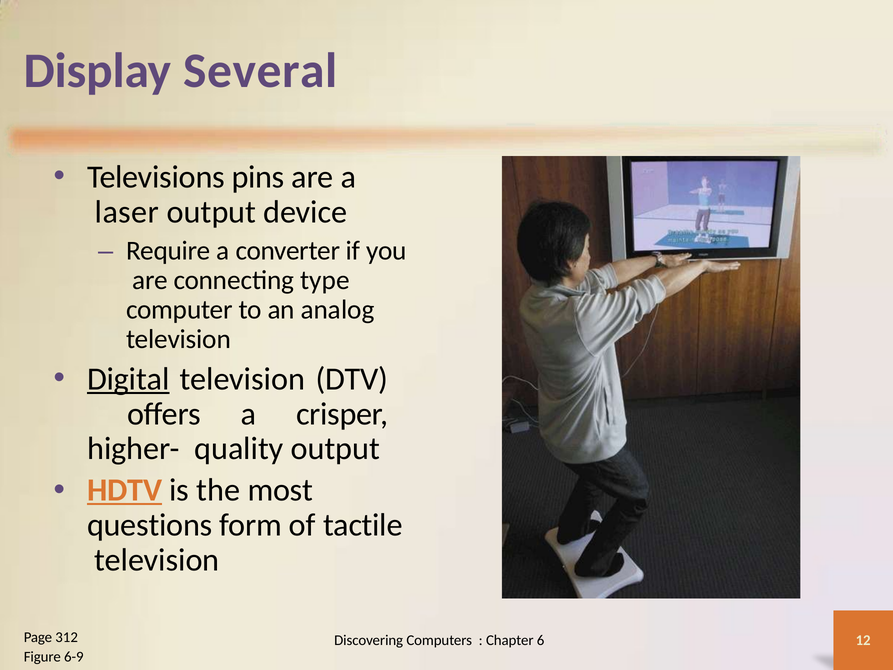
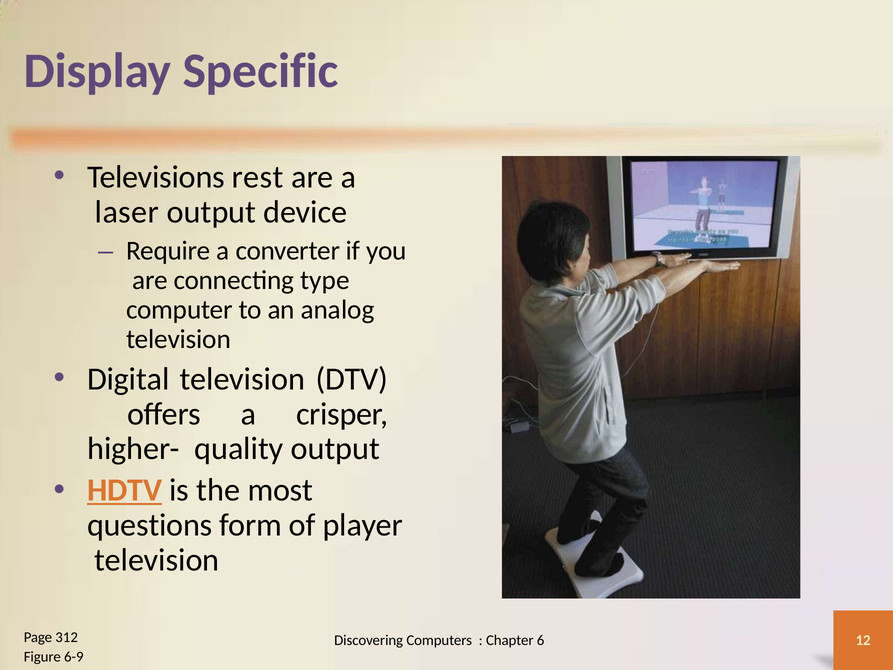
Several: Several -> Specific
pins: pins -> rest
Digital underline: present -> none
tactile: tactile -> player
